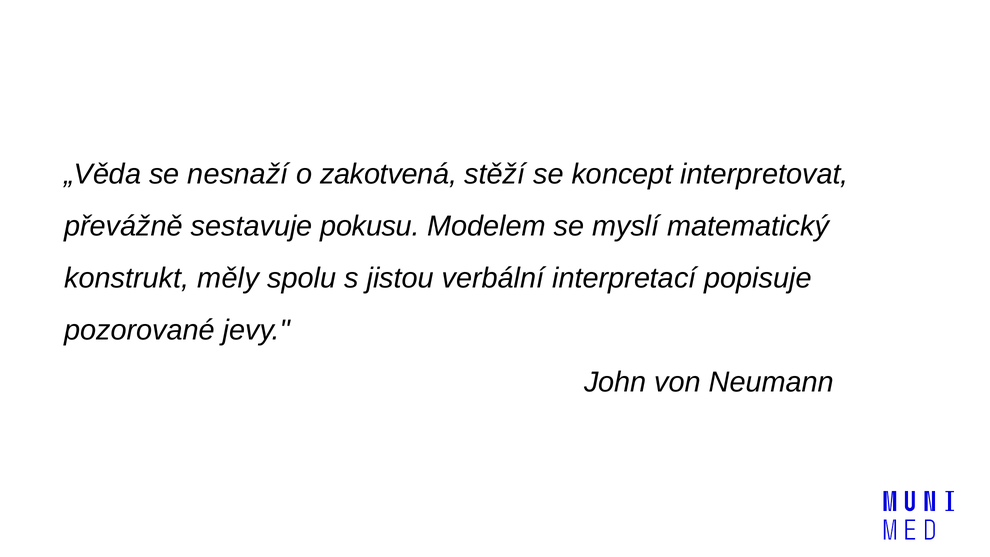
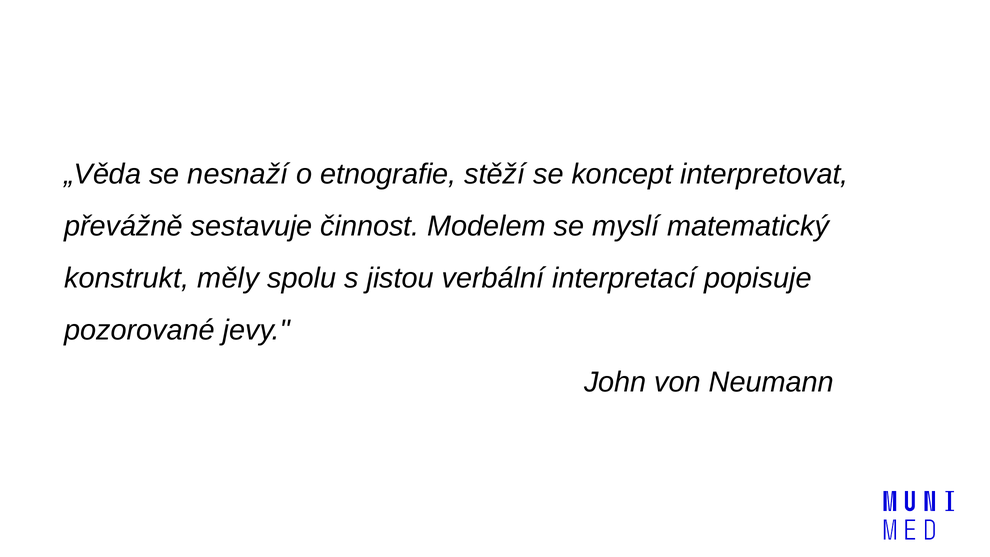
zakotvená: zakotvená -> etnografie
pokusu: pokusu -> činnost
